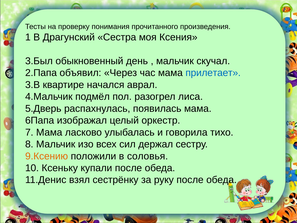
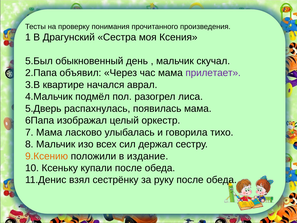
3.Был: 3.Был -> 5.Был
прилетает colour: blue -> purple
соловья: соловья -> издание
